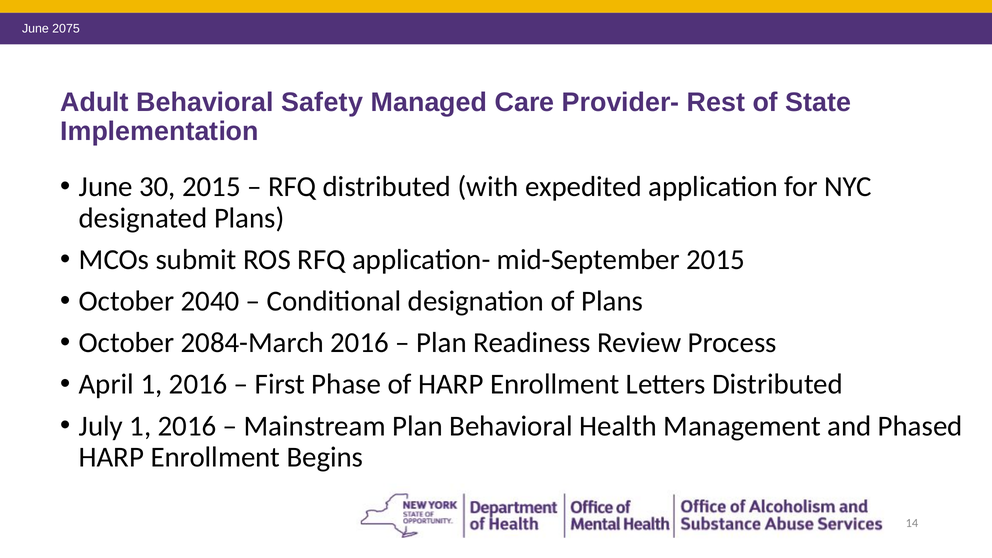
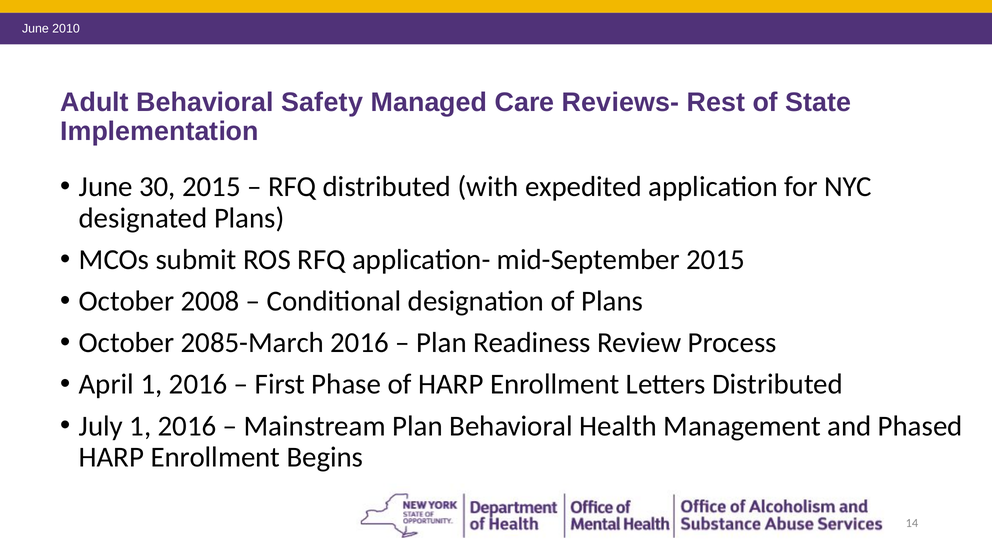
2075: 2075 -> 2010
Provider-: Provider- -> Reviews-
2040: 2040 -> 2008
2084-March: 2084-March -> 2085-March
